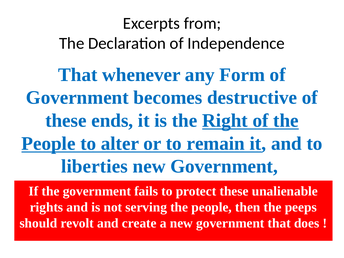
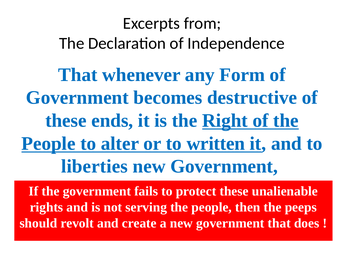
remain: remain -> written
